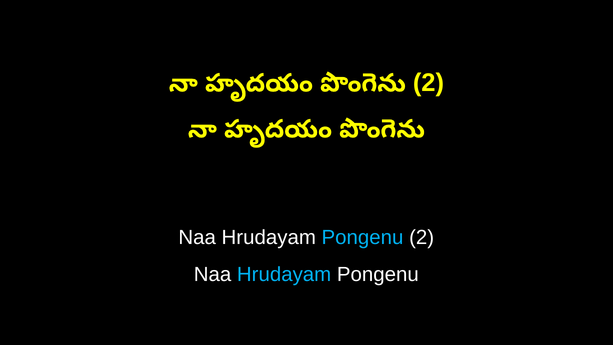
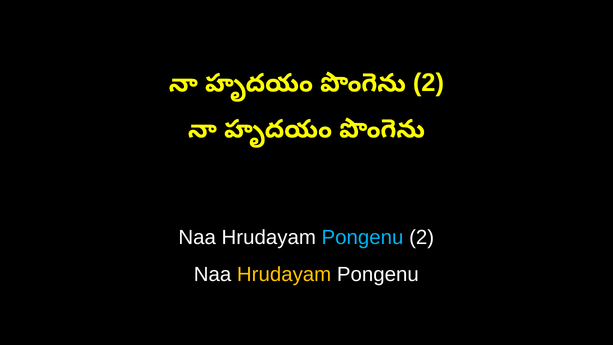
Hrudayam at (284, 274) colour: light blue -> yellow
